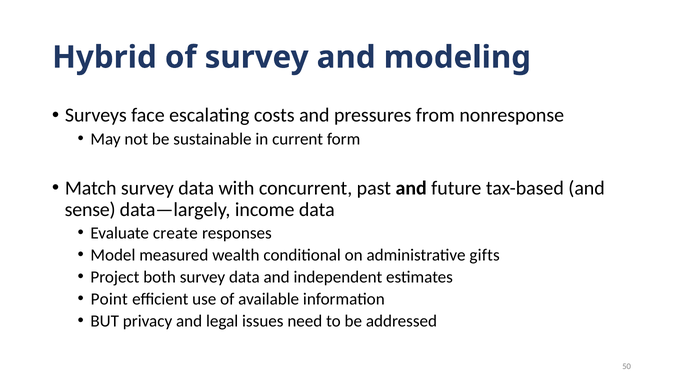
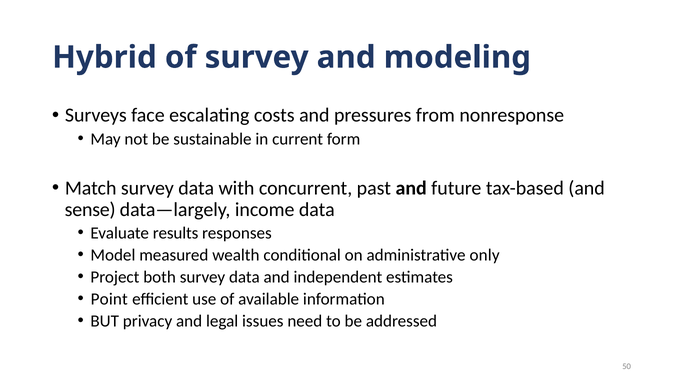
create: create -> results
gifts: gifts -> only
